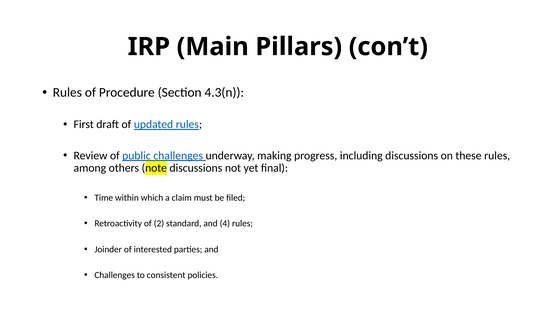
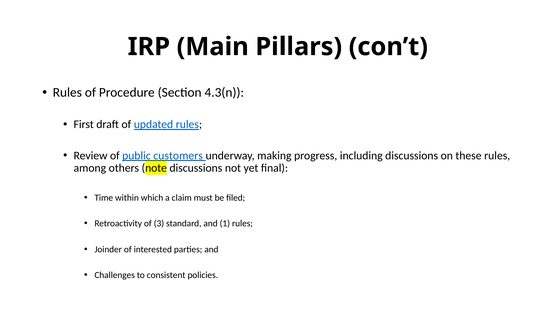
public challenges: challenges -> customers
2: 2 -> 3
4: 4 -> 1
